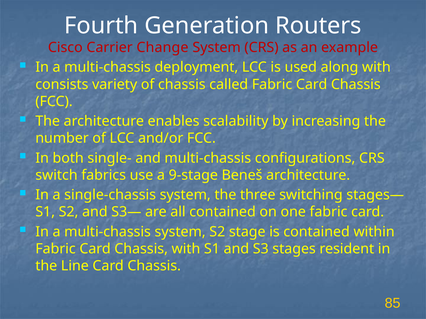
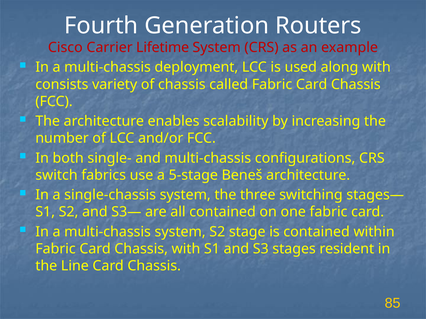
Change: Change -> Lifetime
9-stage: 9-stage -> 5-stage
